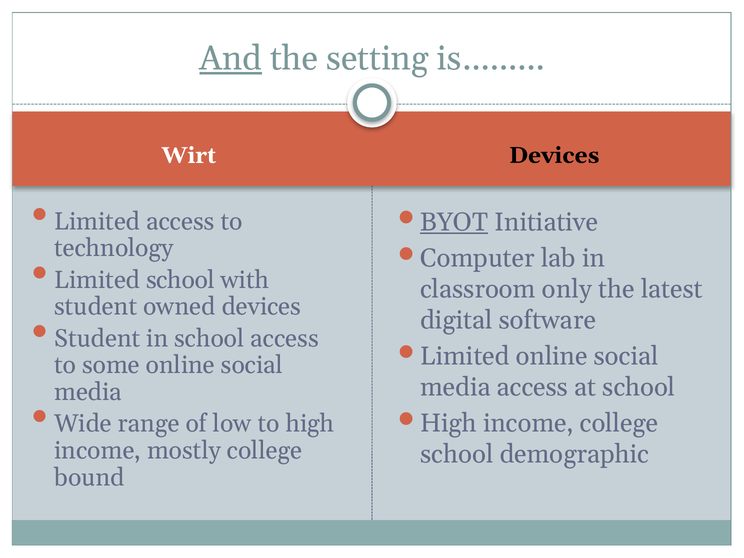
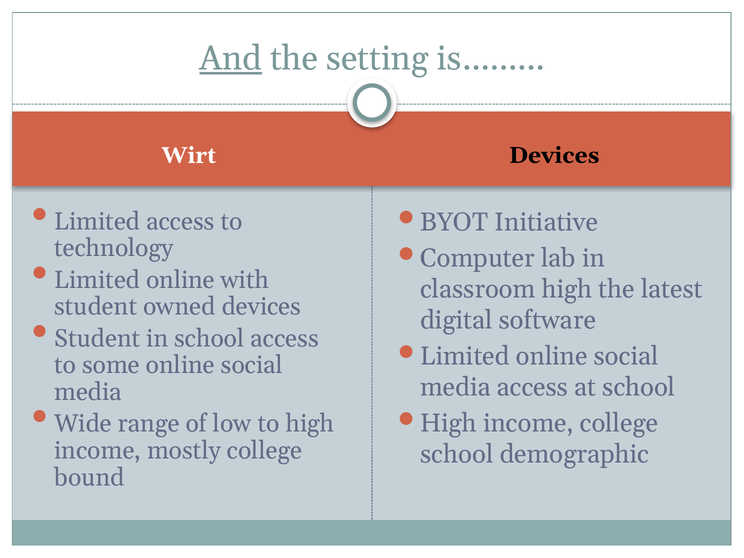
BYOT underline: present -> none
school at (181, 280): school -> online
classroom only: only -> high
